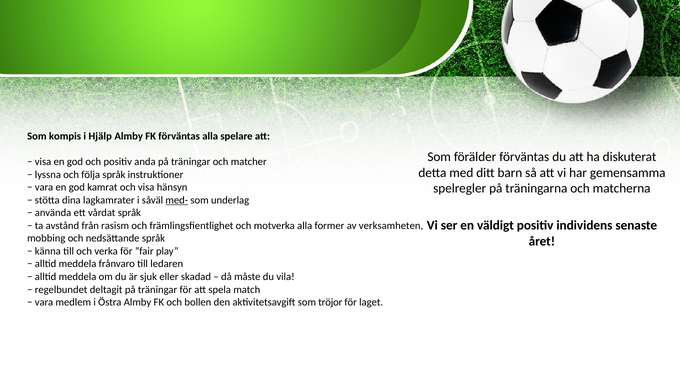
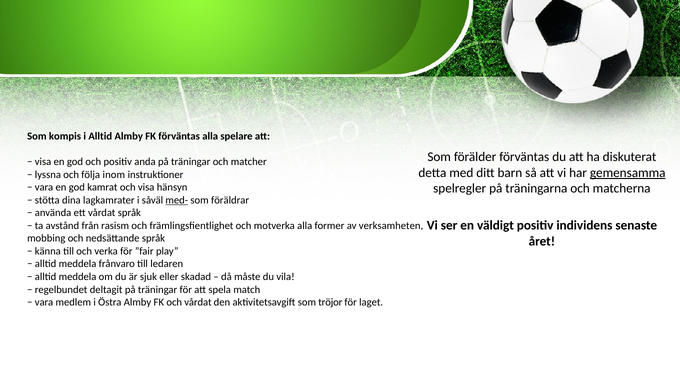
i Hjälp: Hjälp -> Alltid
gemensamma underline: none -> present
följa språk: språk -> inom
underlag: underlag -> föräldrar
och bollen: bollen -> vårdat
